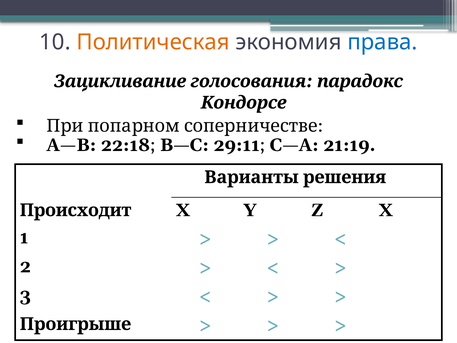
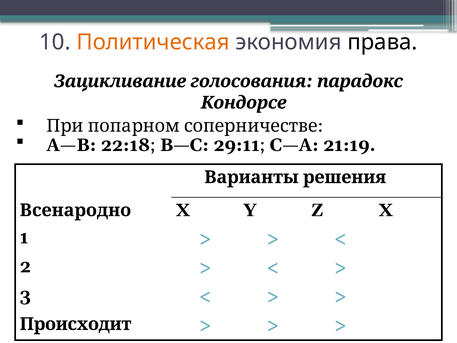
права colour: blue -> black
Происходит: Происходит -> Всенародно
Проигрыше: Проигрыше -> Происходит
